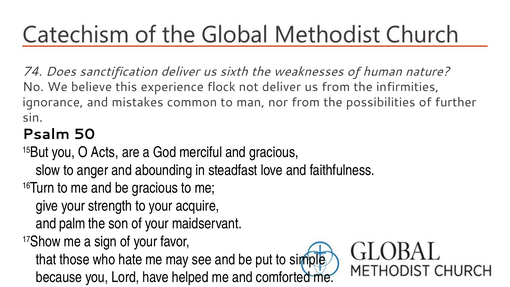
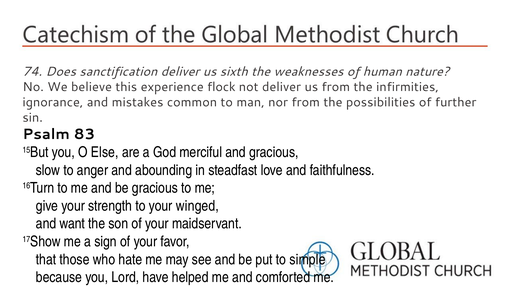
50: 50 -> 83
Acts: Acts -> Else
acquire: acquire -> winged
palm: palm -> want
